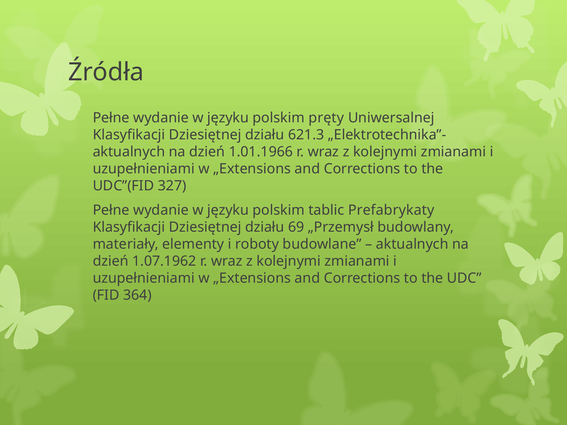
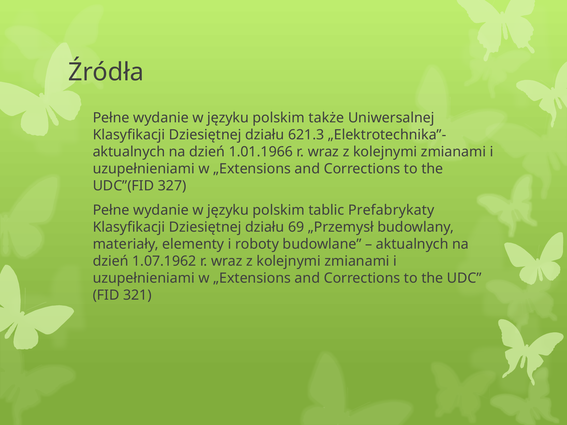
pręty: pręty -> także
364: 364 -> 321
